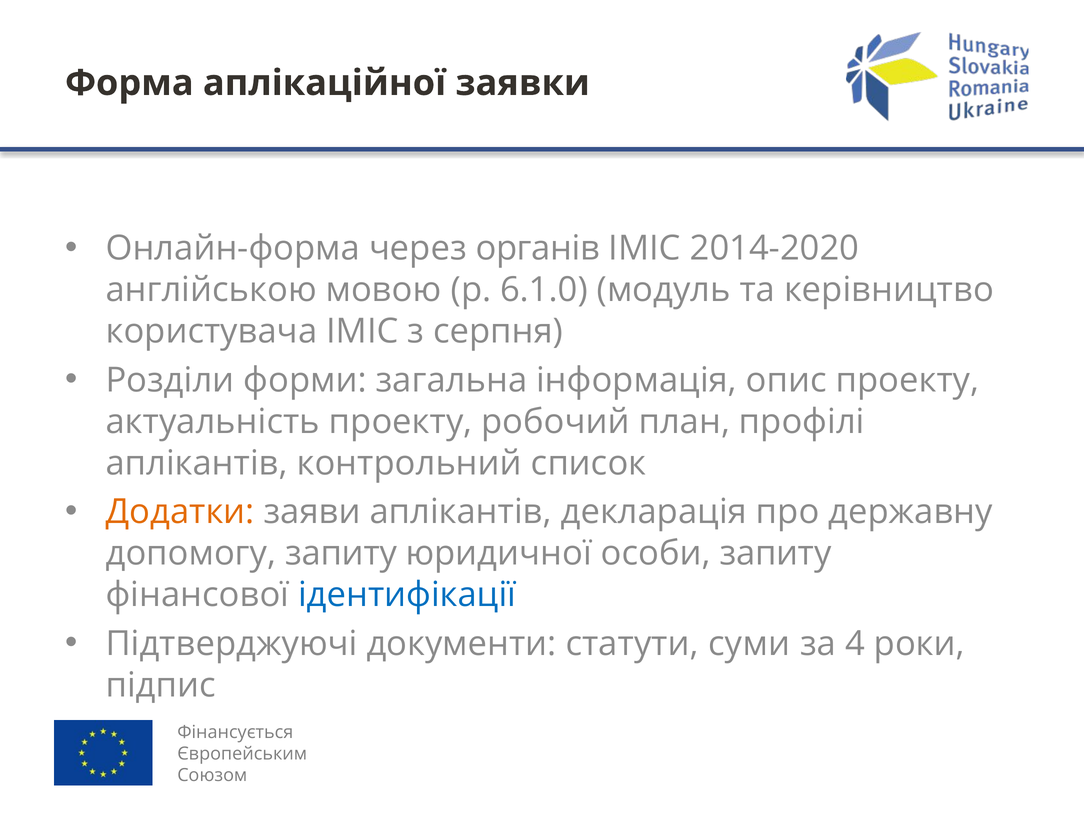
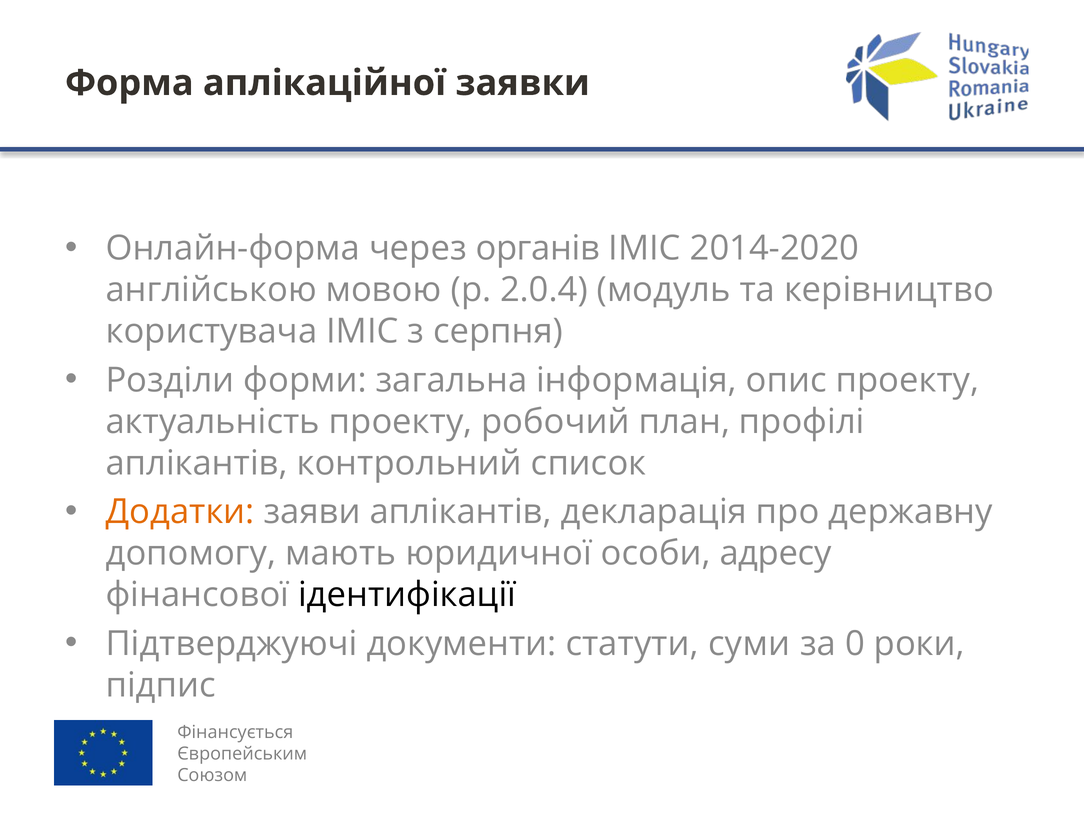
6.1.0: 6.1.0 -> 2.0.4
допомогу запиту: запиту -> мають
особи запиту: запиту -> адресу
ідентифікації colour: blue -> black
4: 4 -> 0
